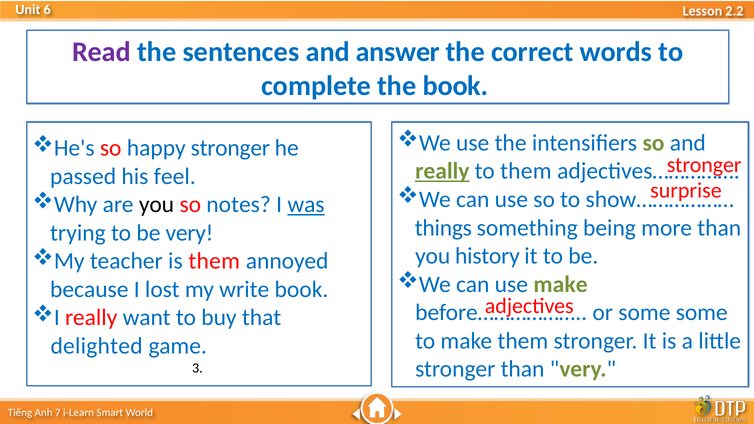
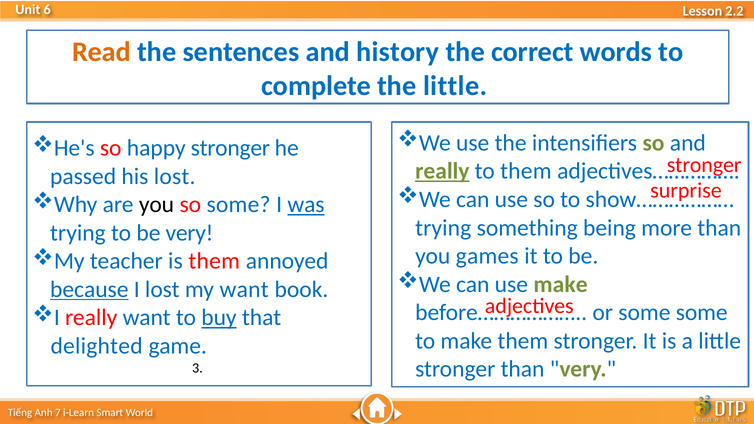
Read colour: purple -> orange
answer: answer -> history
the book: book -> little
his feel: feel -> lost
so notes: notes -> some
things at (443, 228): things -> trying
history: history -> games
because underline: none -> present
my write: write -> want
buy underline: none -> present
